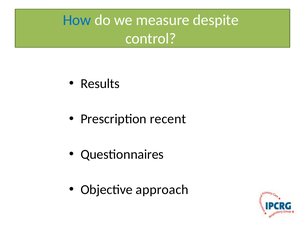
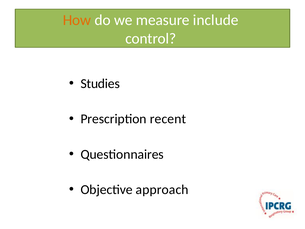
How colour: blue -> orange
despite: despite -> include
Results: Results -> Studies
